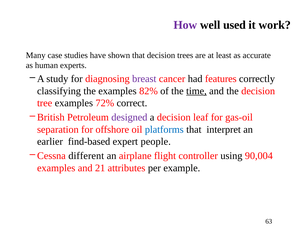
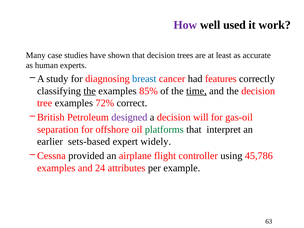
breast colour: purple -> blue
the at (90, 91) underline: none -> present
82%: 82% -> 85%
leaf: leaf -> will
platforms colour: blue -> green
find-based: find-based -> sets-based
people: people -> widely
different: different -> provided
90,004: 90,004 -> 45,786
21: 21 -> 24
